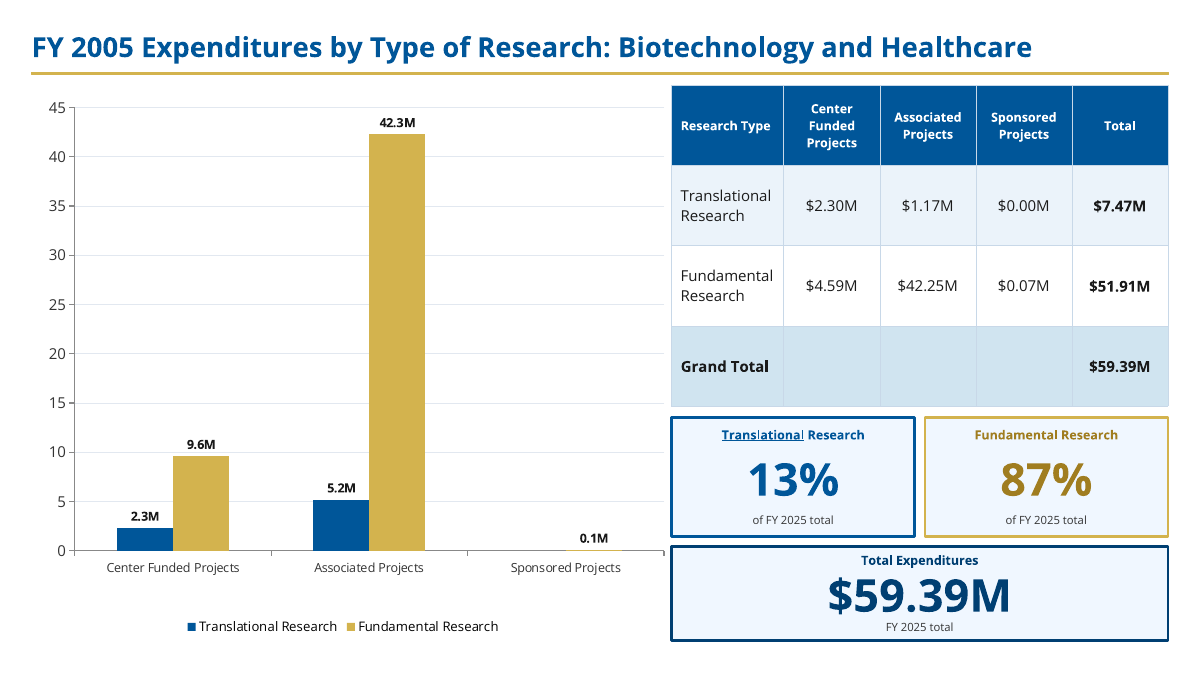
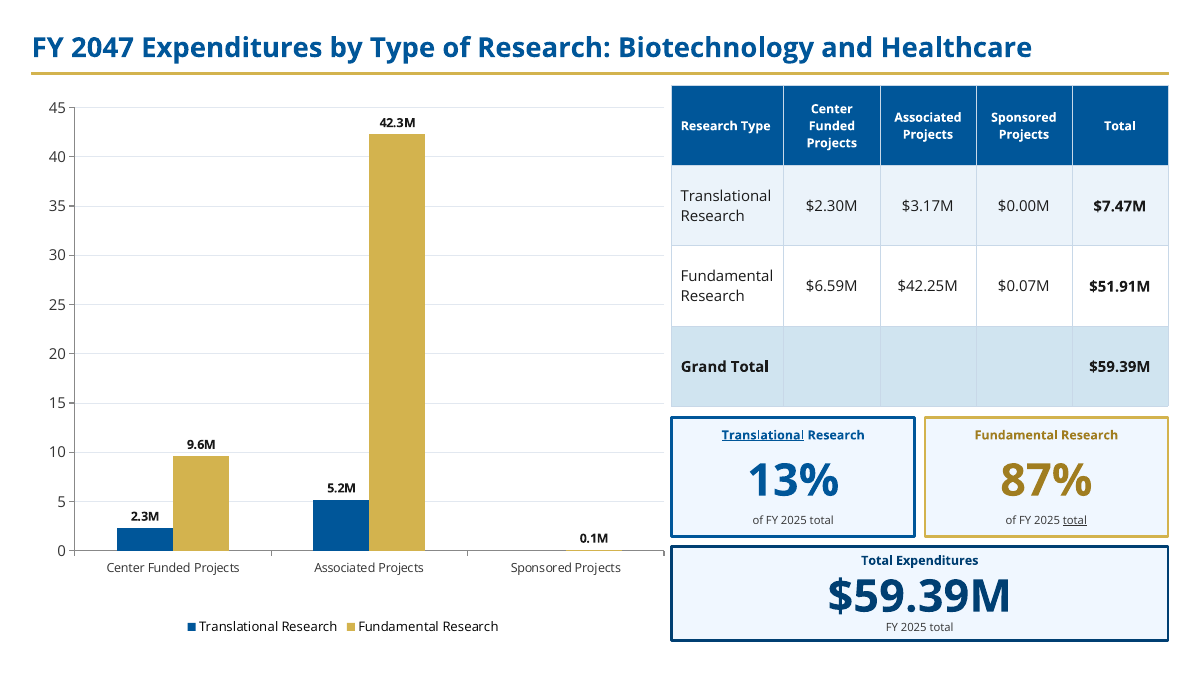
2005: 2005 -> 2047
$1.17M: $1.17M -> $3.17M
$4.59M: $4.59M -> $6.59M
total at (1075, 520) underline: none -> present
